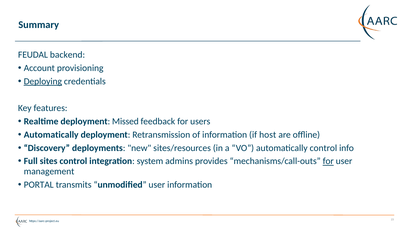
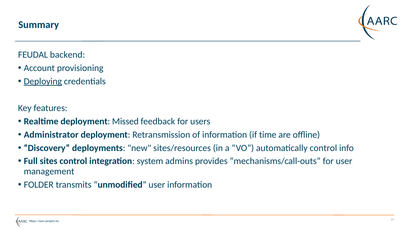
Automatically at (51, 135): Automatically -> Administrator
host: host -> time
for at (328, 162) underline: present -> none
PORTAL: PORTAL -> FOLDER
